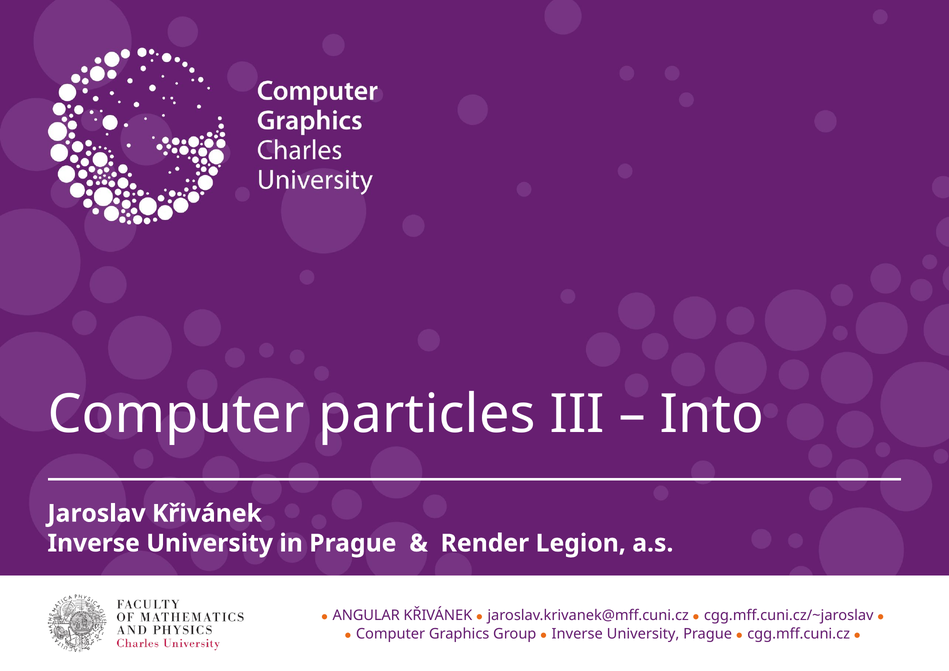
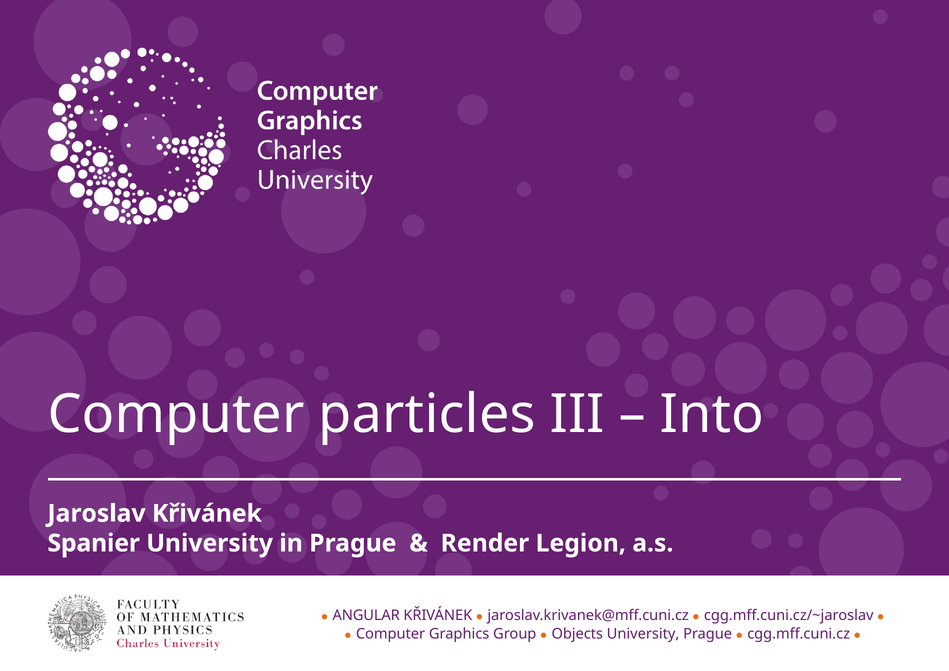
Inverse at (94, 543): Inverse -> Spanier
Inverse at (577, 634): Inverse -> Objects
